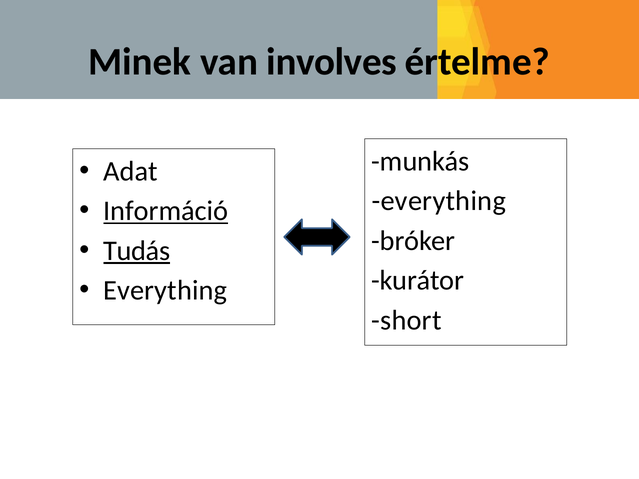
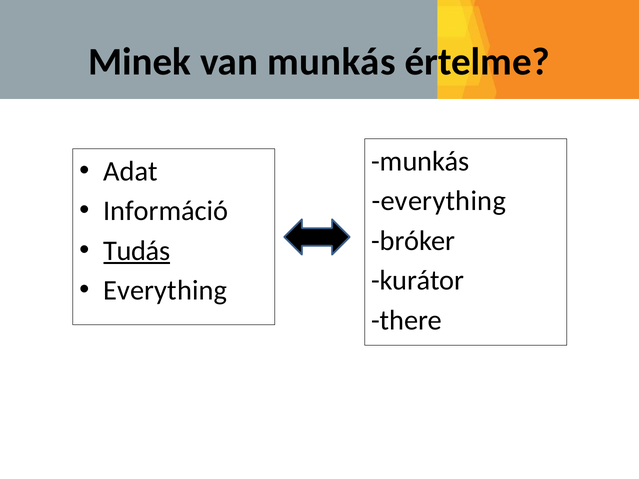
van involves: involves -> munkás
Információ underline: present -> none
short: short -> there
